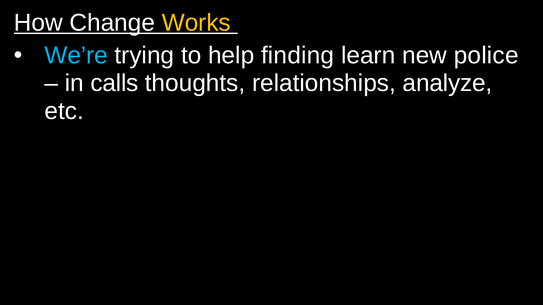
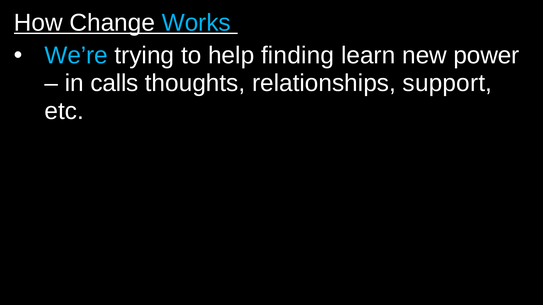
Works colour: yellow -> light blue
police: police -> power
analyze: analyze -> support
